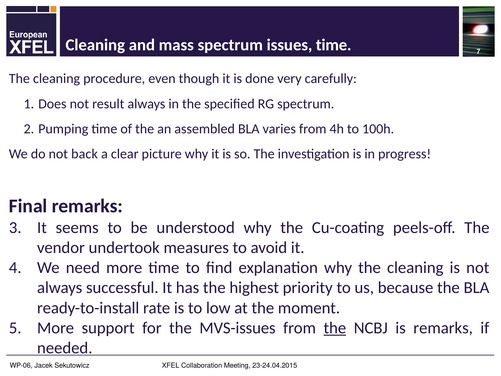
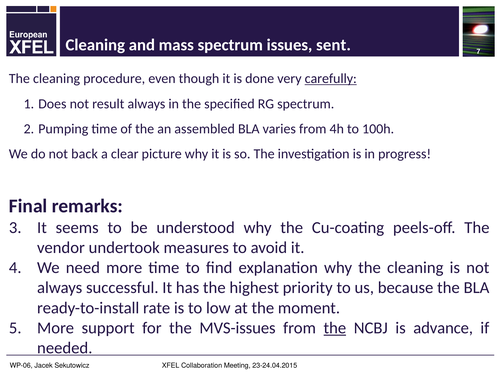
issues time: time -> sent
carefully underline: none -> present
is remarks: remarks -> advance
